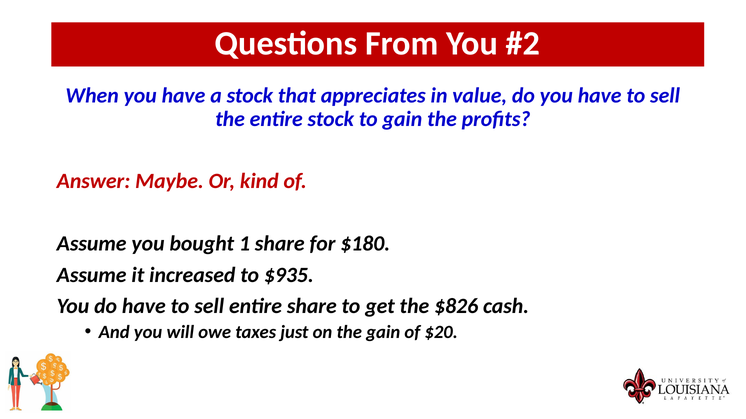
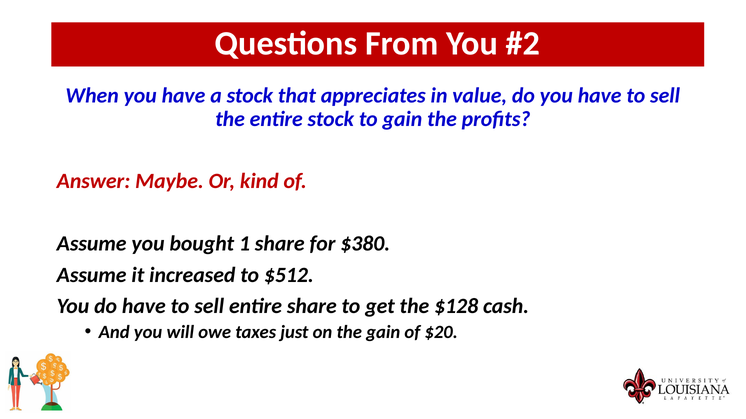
$180: $180 -> $380
$935: $935 -> $512
$826: $826 -> $128
